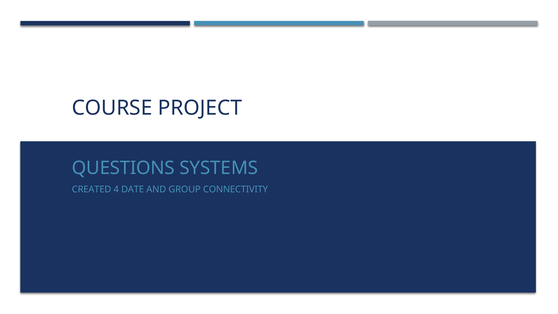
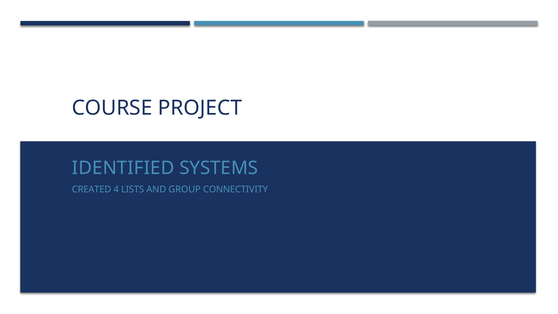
QUESTIONS: QUESTIONS -> IDENTIFIED
DATE: DATE -> LISTS
